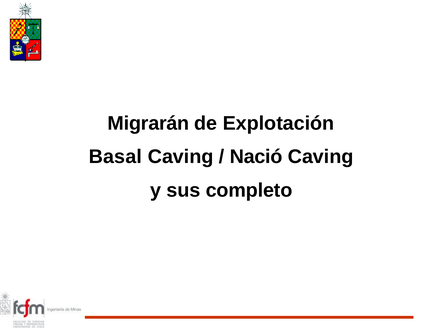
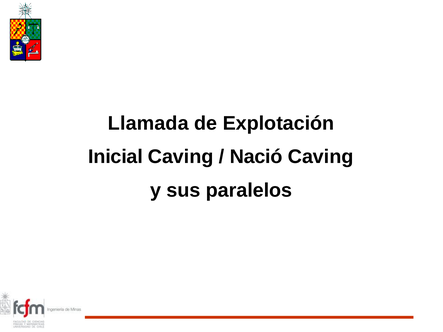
Migrarán: Migrarán -> Llamada
Basal: Basal -> Inicial
completo: completo -> paralelos
